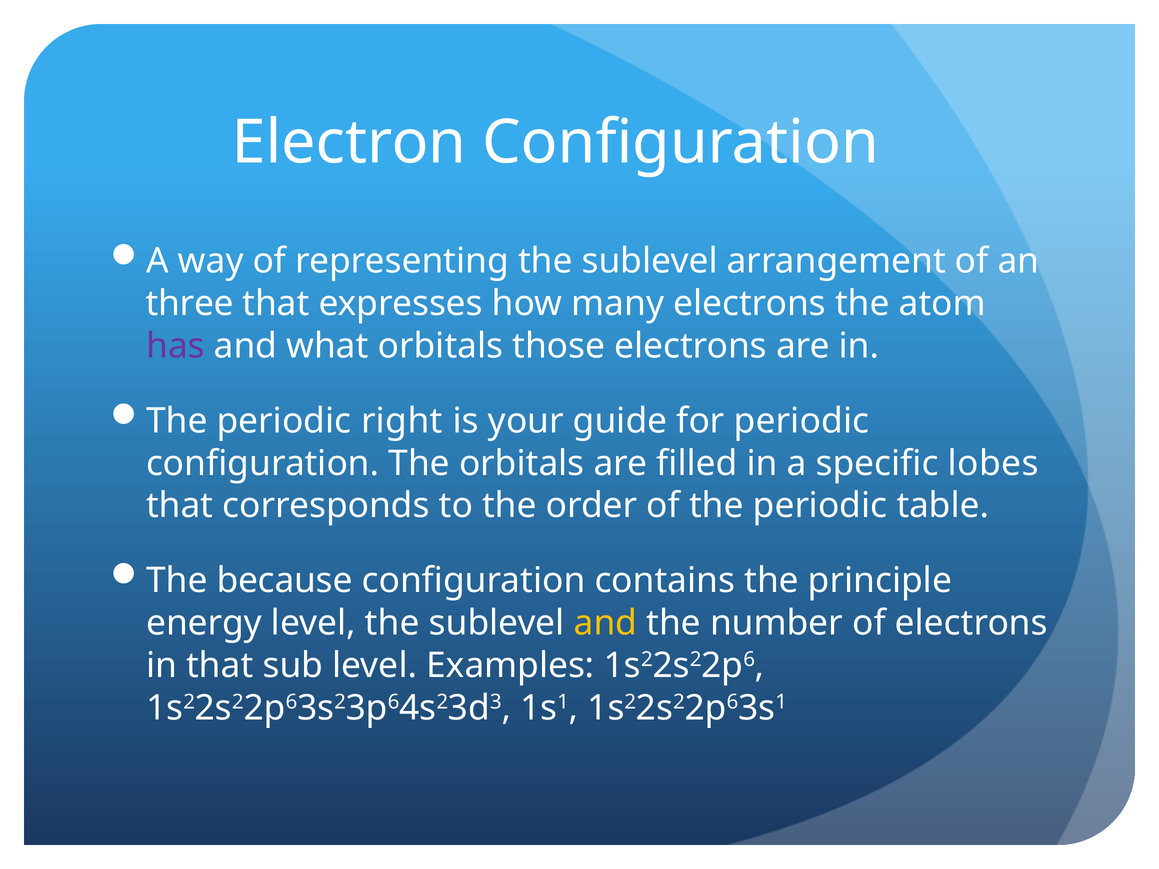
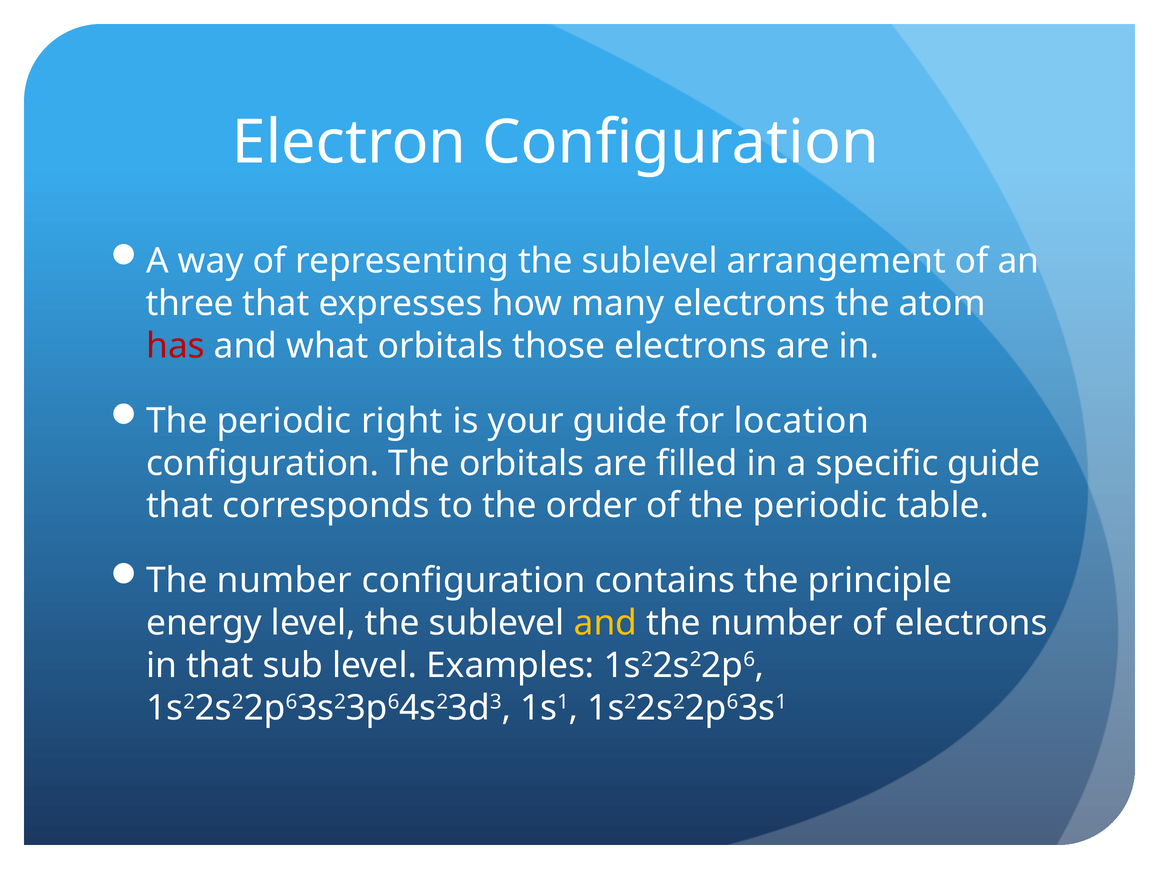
has colour: purple -> red
for periodic: periodic -> location
specific lobes: lobes -> guide
because at (285, 581): because -> number
